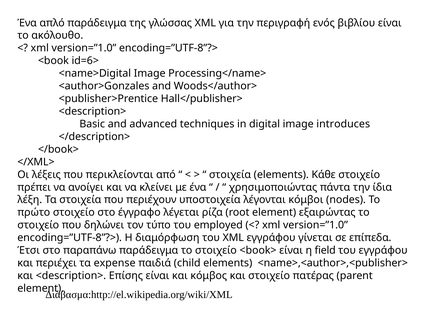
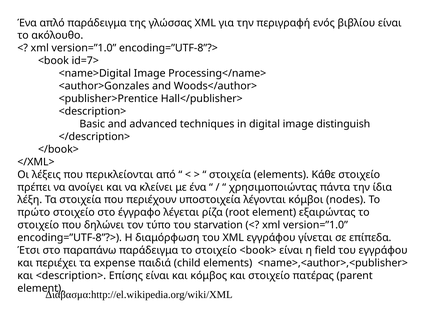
id=6>: id=6> -> id=7>
introduces: introduces -> distinguish
employed: employed -> starvation
